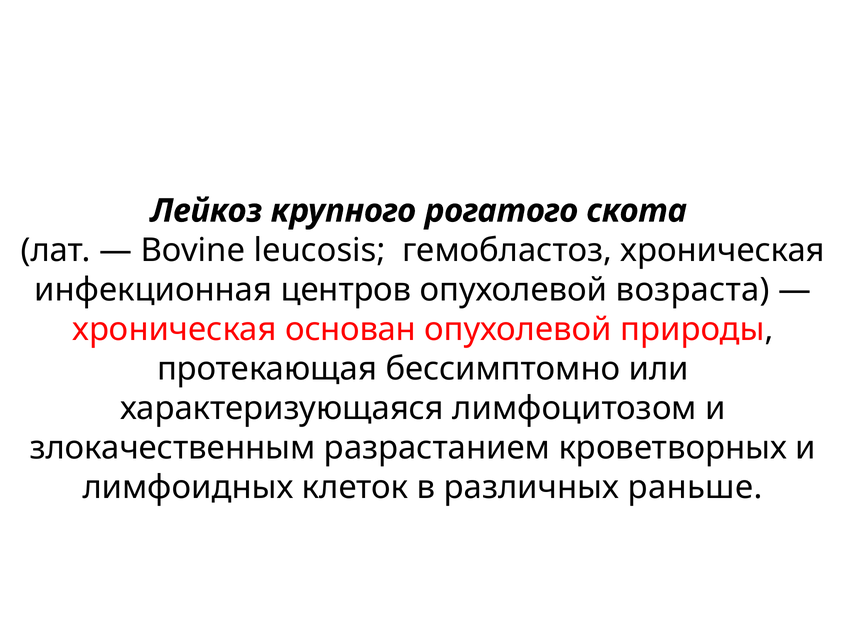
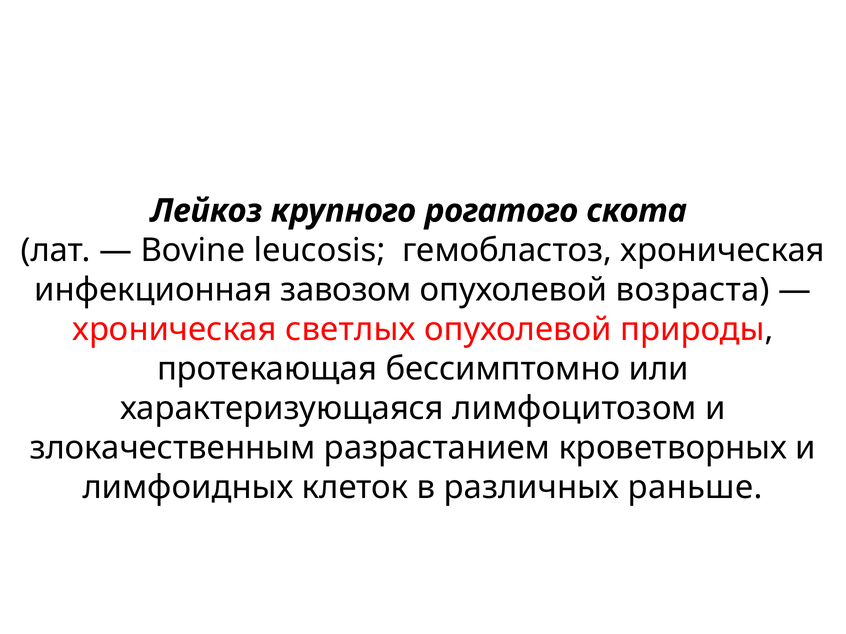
центров: центров -> завозом
основан: основан -> светлых
